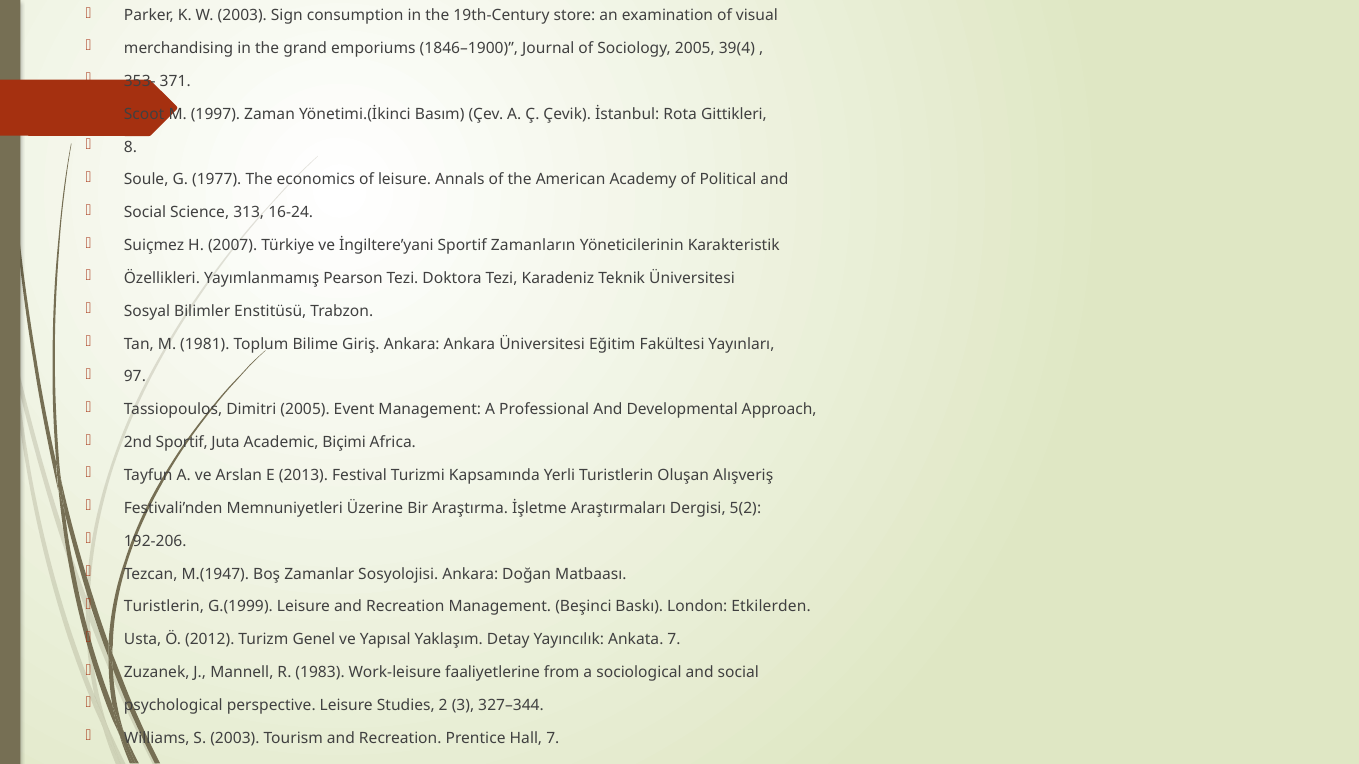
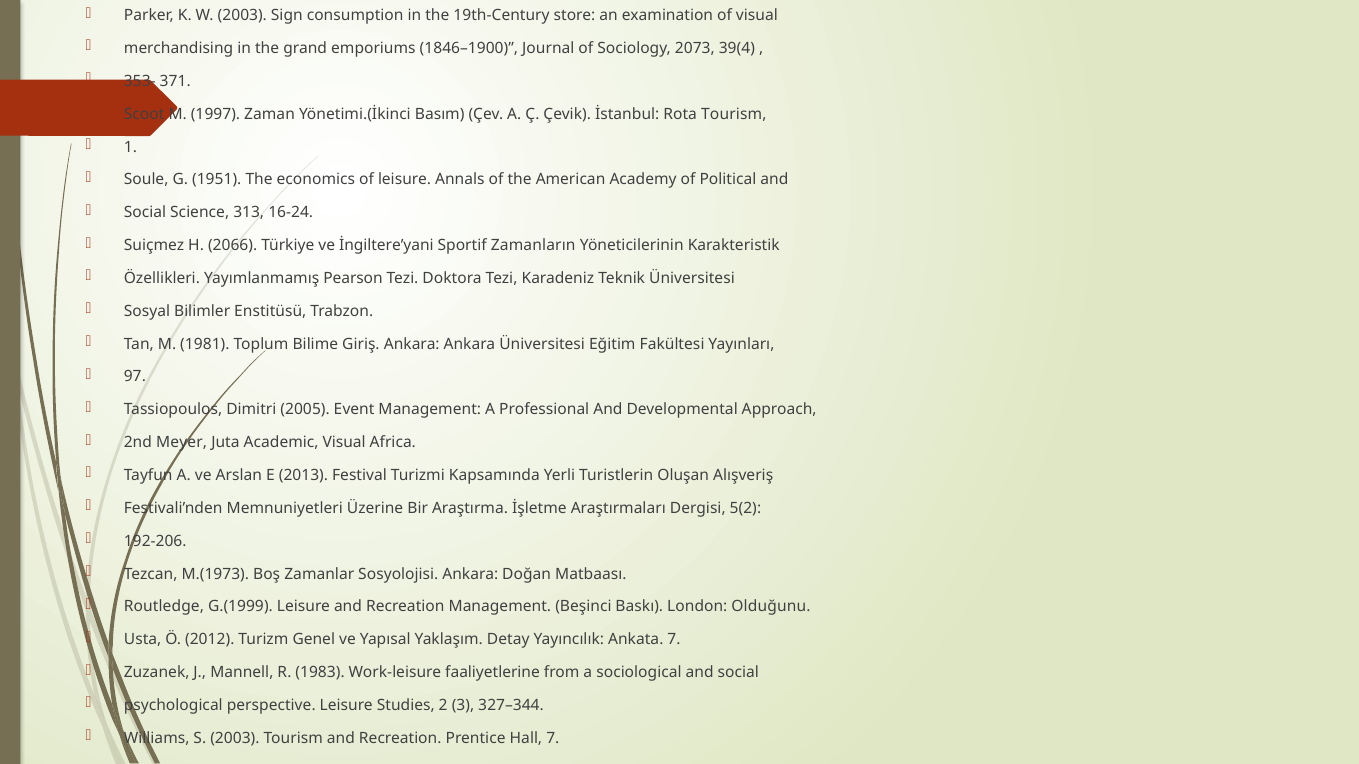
Sociology 2005: 2005 -> 2073
Rota Gittikleri: Gittikleri -> Tourism
8: 8 -> 1
1977: 1977 -> 1951
2007: 2007 -> 2066
2nd Sportif: Sportif -> Meyer
Academic Biçimi: Biçimi -> Visual
M.(1947: M.(1947 -> M.(1973
Turistlerin at (164, 607): Turistlerin -> Routledge
Etkilerden: Etkilerden -> Olduğunu
